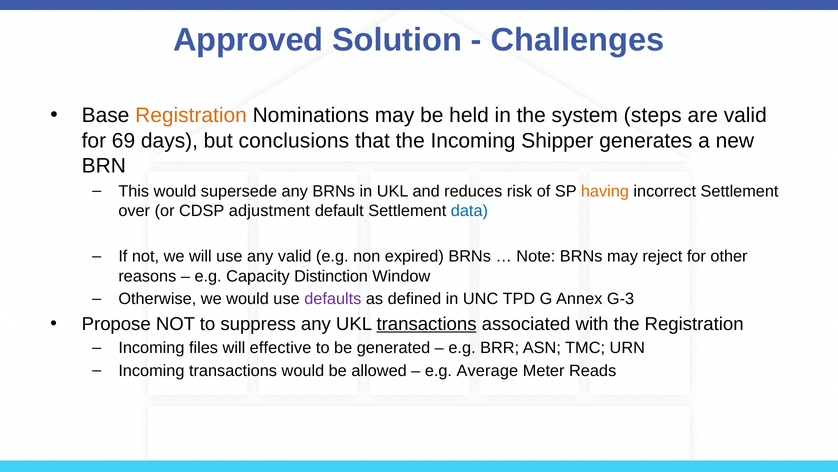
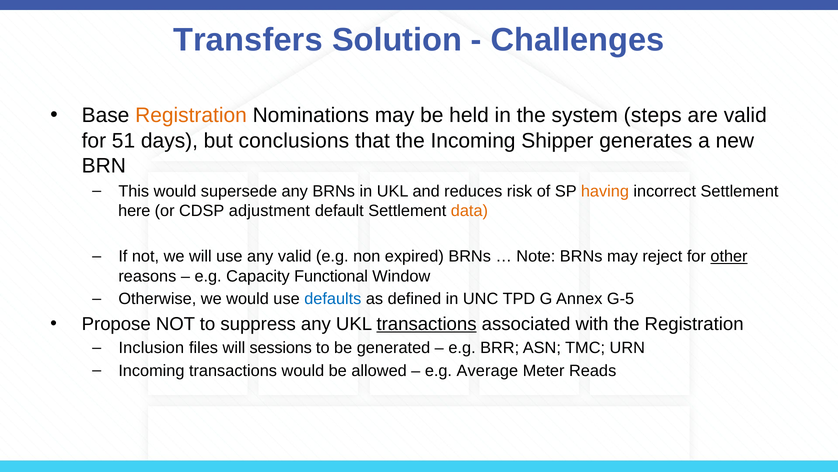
Approved: Approved -> Transfers
69: 69 -> 51
over: over -> here
data colour: blue -> orange
other underline: none -> present
Distinction: Distinction -> Functional
defaults colour: purple -> blue
G-3: G-3 -> G-5
Incoming at (151, 348): Incoming -> Inclusion
effective: effective -> sessions
